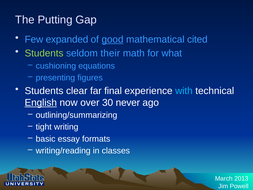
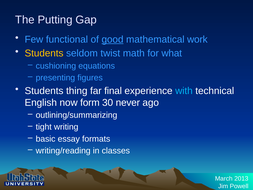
expanded: expanded -> functional
cited: cited -> work
Students at (44, 53) colour: light green -> yellow
their: their -> twist
clear: clear -> thing
English underline: present -> none
over: over -> form
